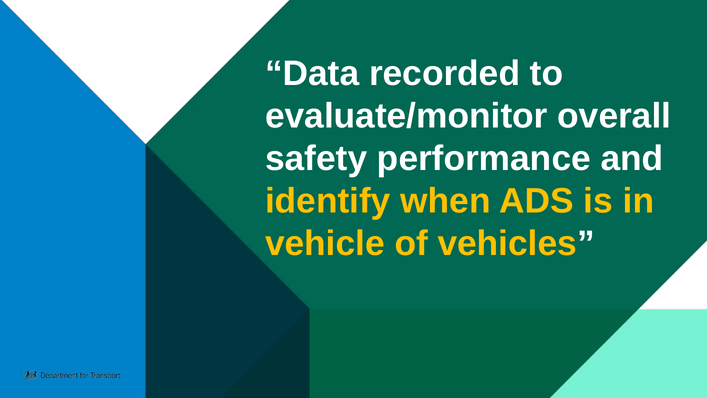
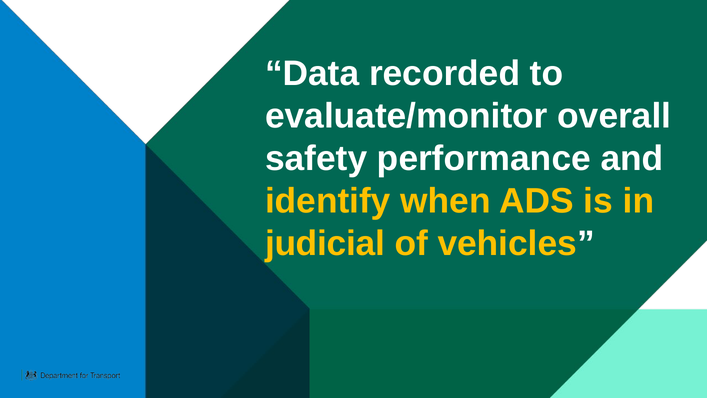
vehicle: vehicle -> judicial
